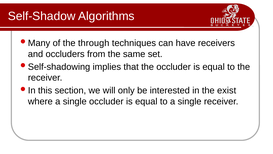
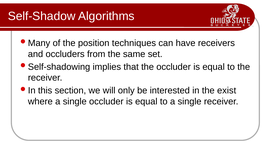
through: through -> position
